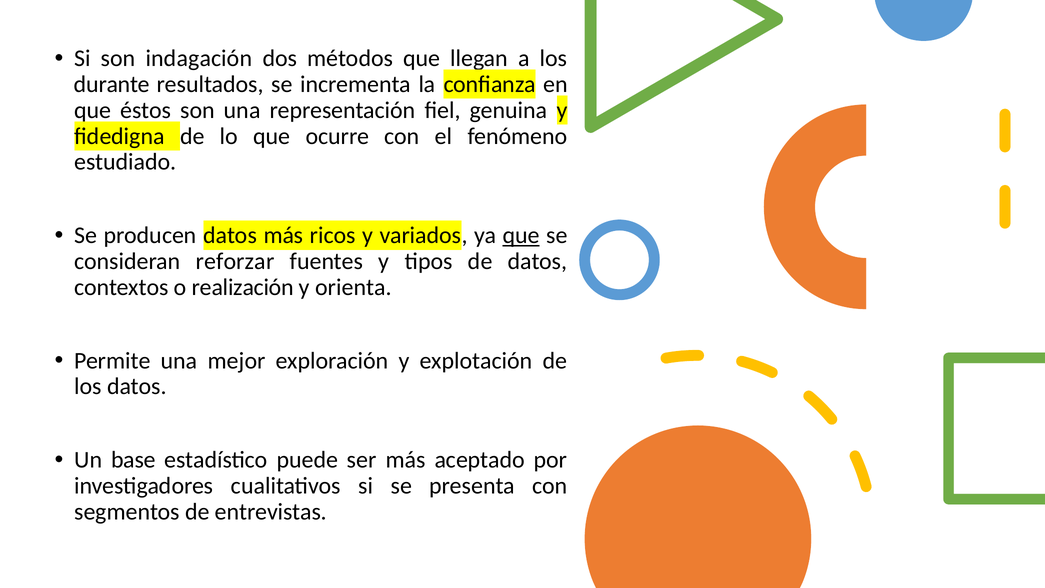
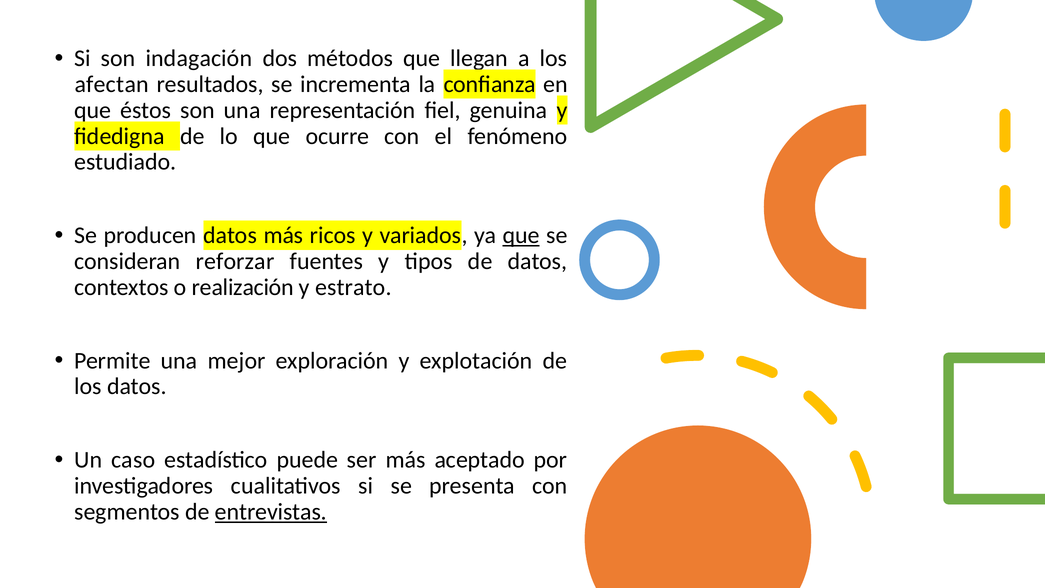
durante: durante -> afectan
orienta: orienta -> estrato
base: base -> caso
entrevistas underline: none -> present
